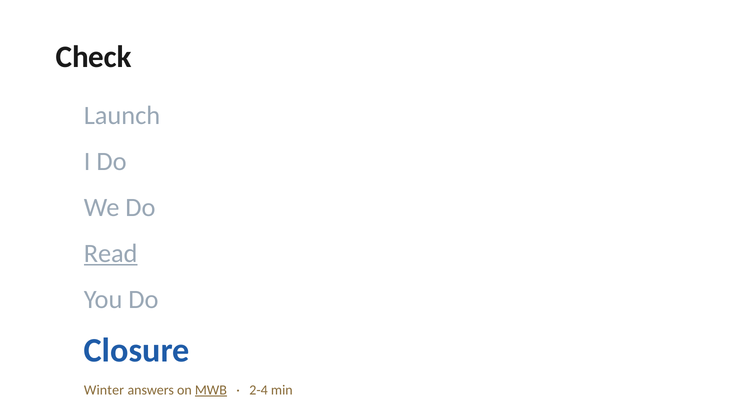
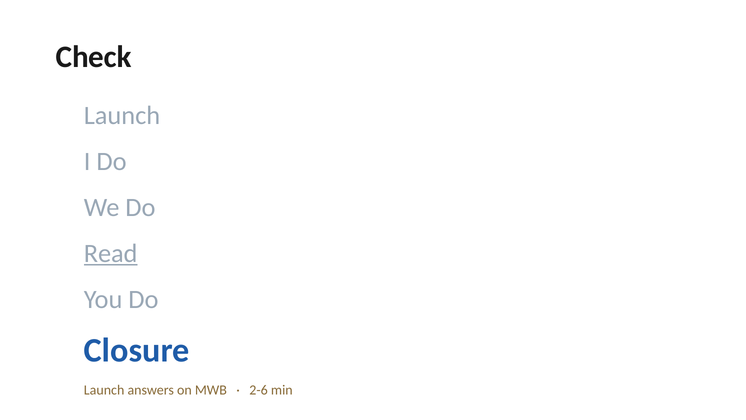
Winter at (104, 390): Winter -> Launch
MWB underline: present -> none
2-4: 2-4 -> 2-6
